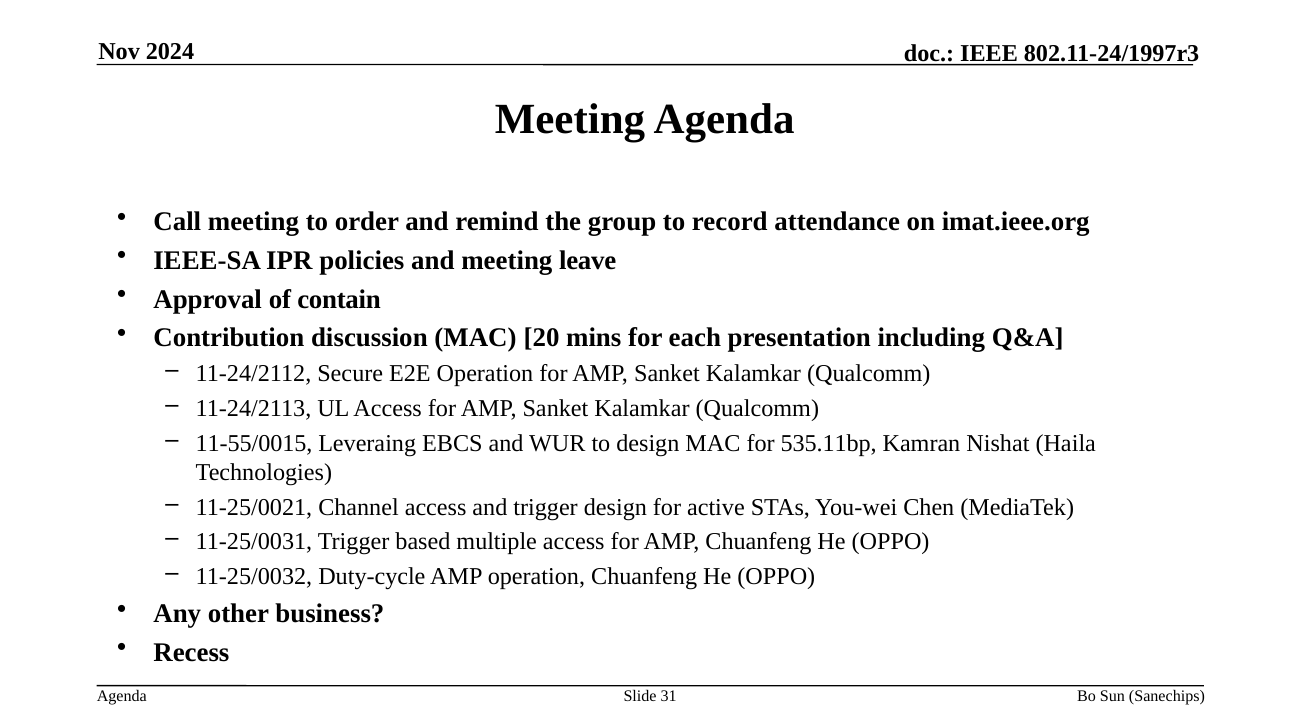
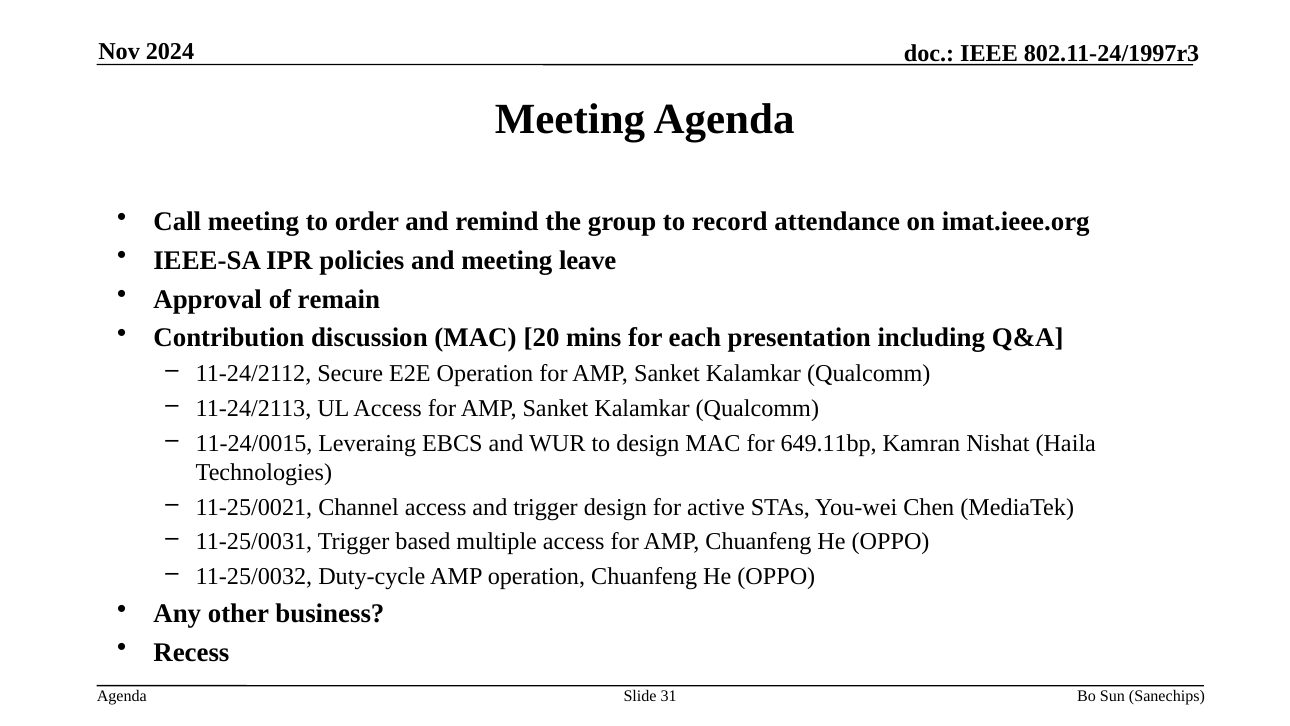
contain: contain -> remain
11-55/0015: 11-55/0015 -> 11-24/0015
535.11bp: 535.11bp -> 649.11bp
